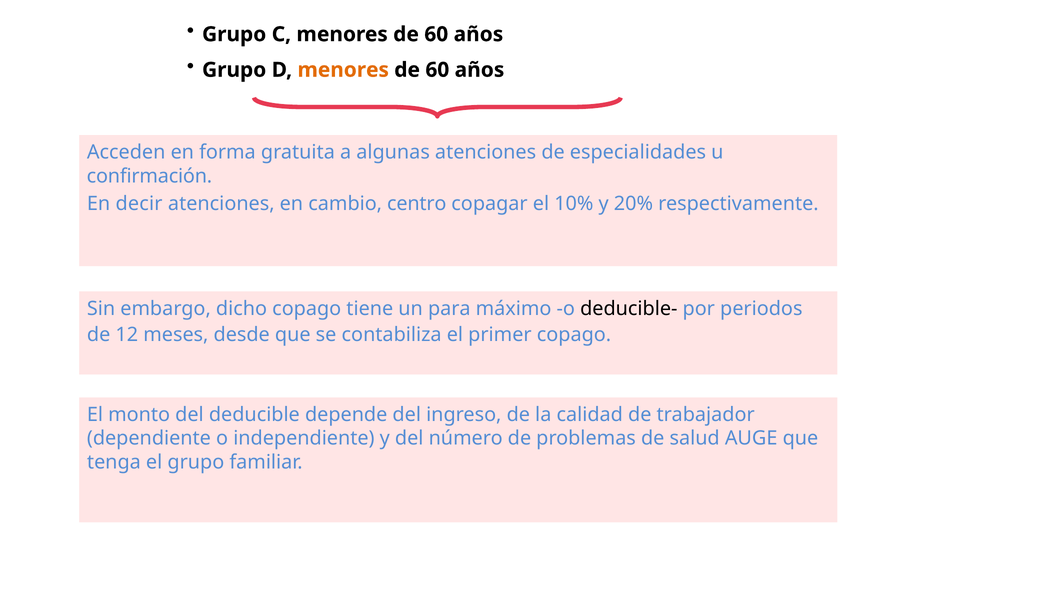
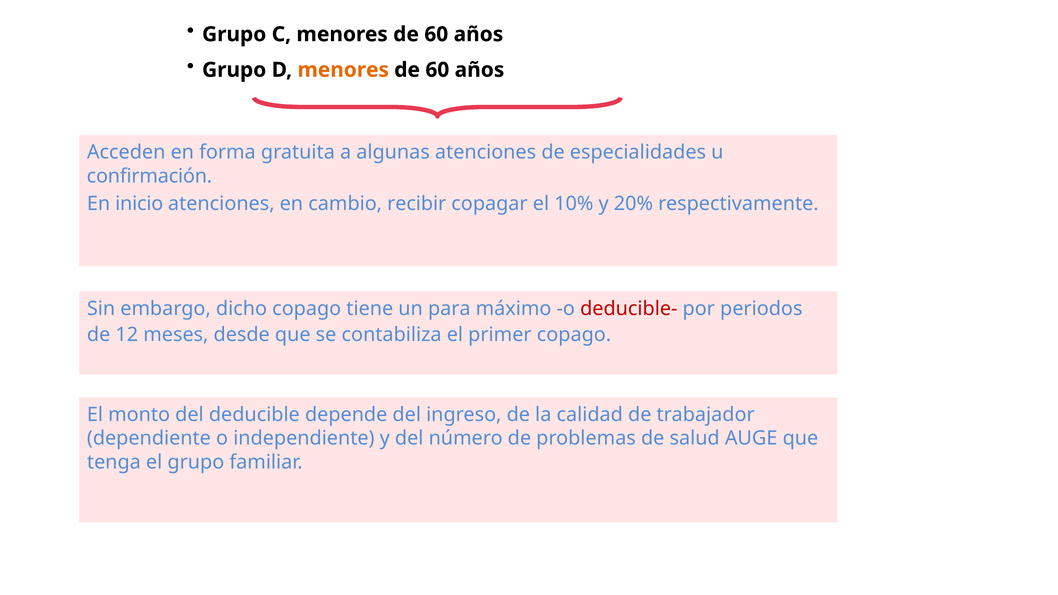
decir: decir -> inicio
centro: centro -> recibir
deducible- colour: black -> red
